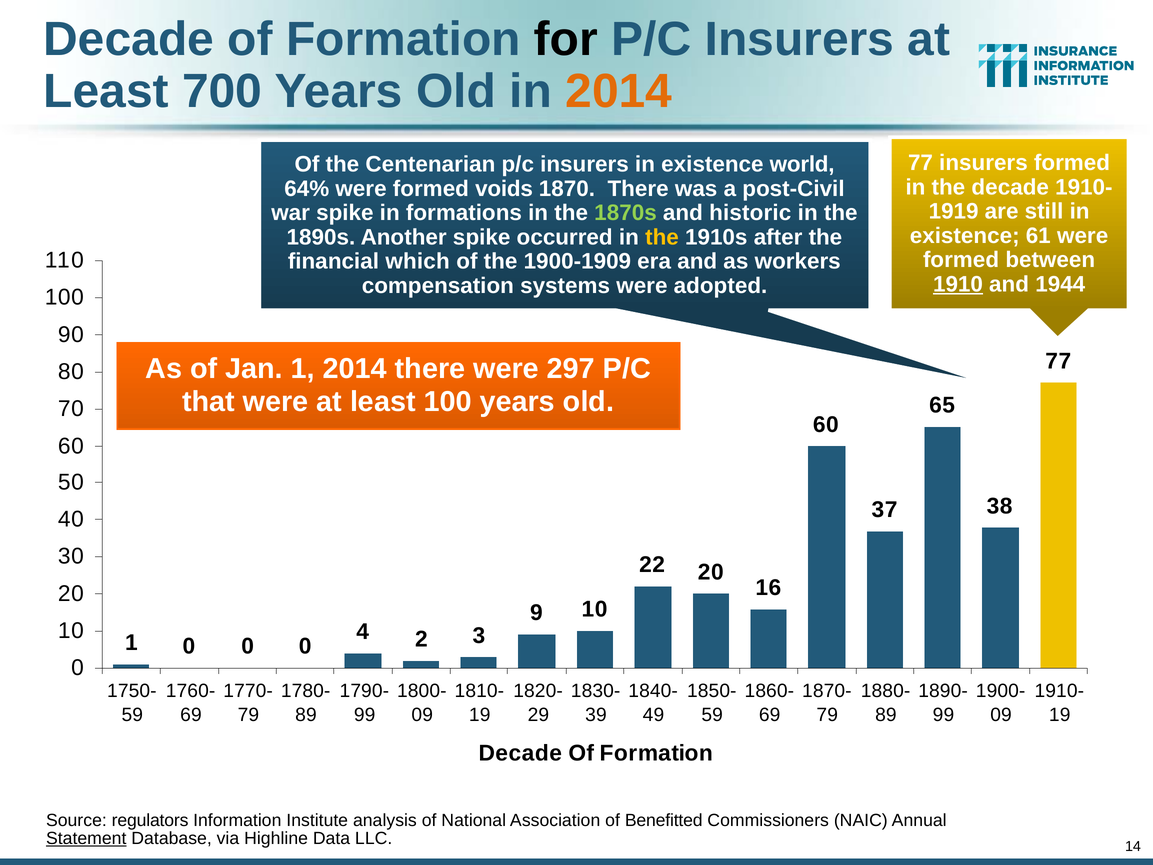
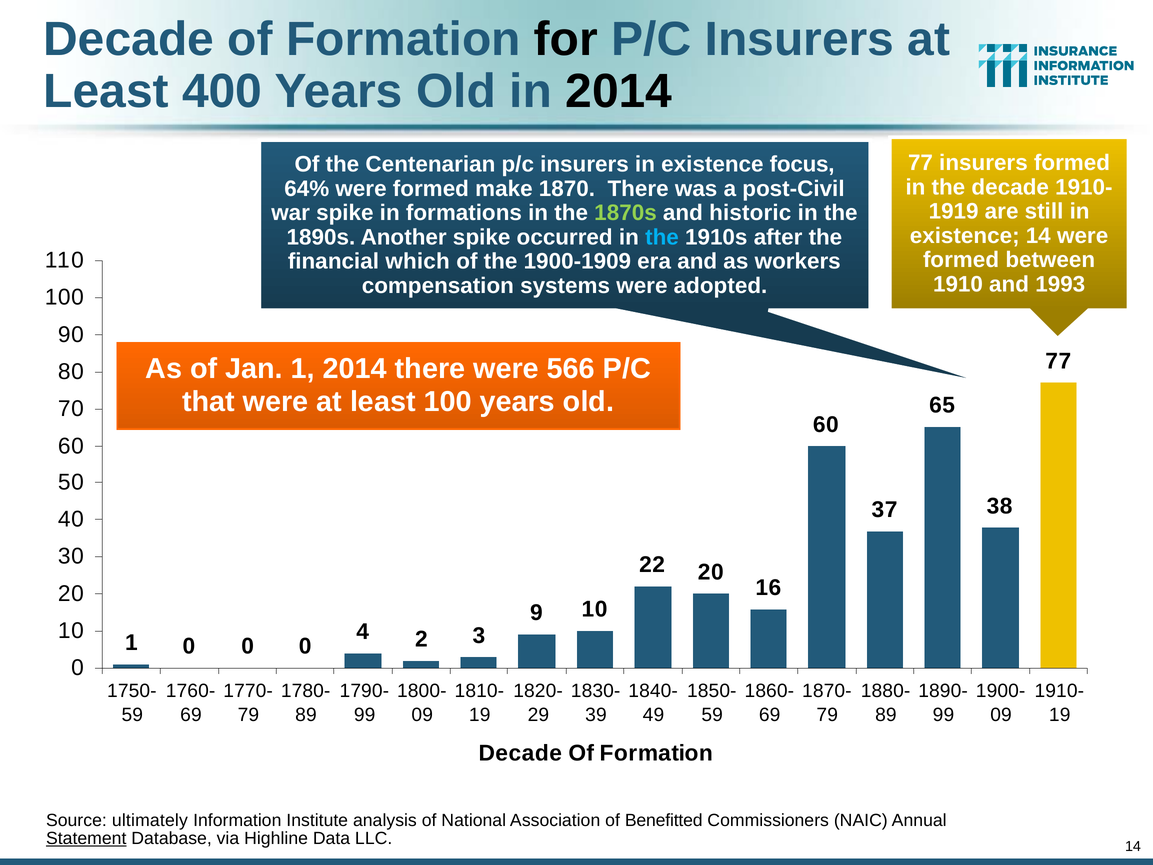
700: 700 -> 400
2014 at (619, 91) colour: orange -> black
world: world -> focus
voids: voids -> make
existence 61: 61 -> 14
the at (662, 237) colour: yellow -> light blue
1910 underline: present -> none
1944: 1944 -> 1993
297: 297 -> 566
regulators: regulators -> ultimately
